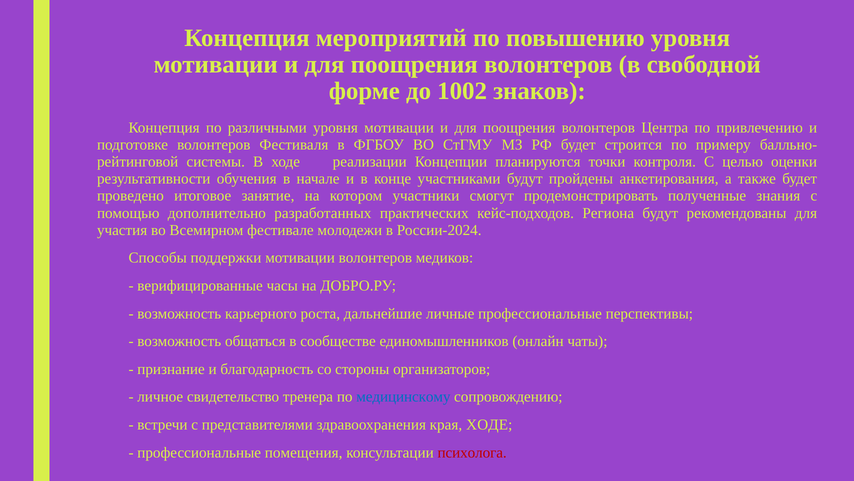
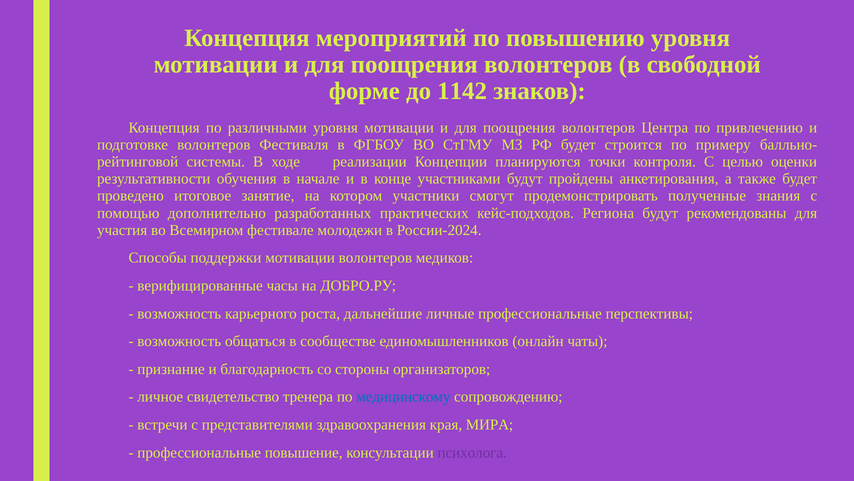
1002: 1002 -> 1142
края ХОДЕ: ХОДЕ -> МИРА
помещения: помещения -> повышение
психолога colour: red -> purple
